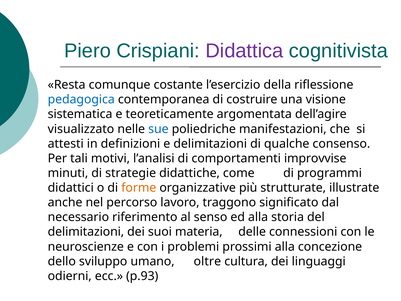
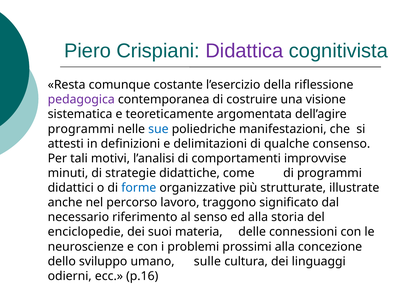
pedagogica colour: blue -> purple
visualizzato at (81, 129): visualizzato -> programmi
forme colour: orange -> blue
delimitazioni at (86, 232): delimitazioni -> enciclopedie
oltre: oltre -> sulle
p.93: p.93 -> p.16
